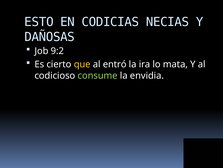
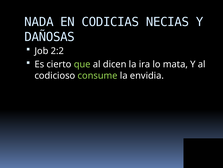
ESTO: ESTO -> NADA
9:2: 9:2 -> 2:2
que colour: yellow -> light green
entró: entró -> dicen
